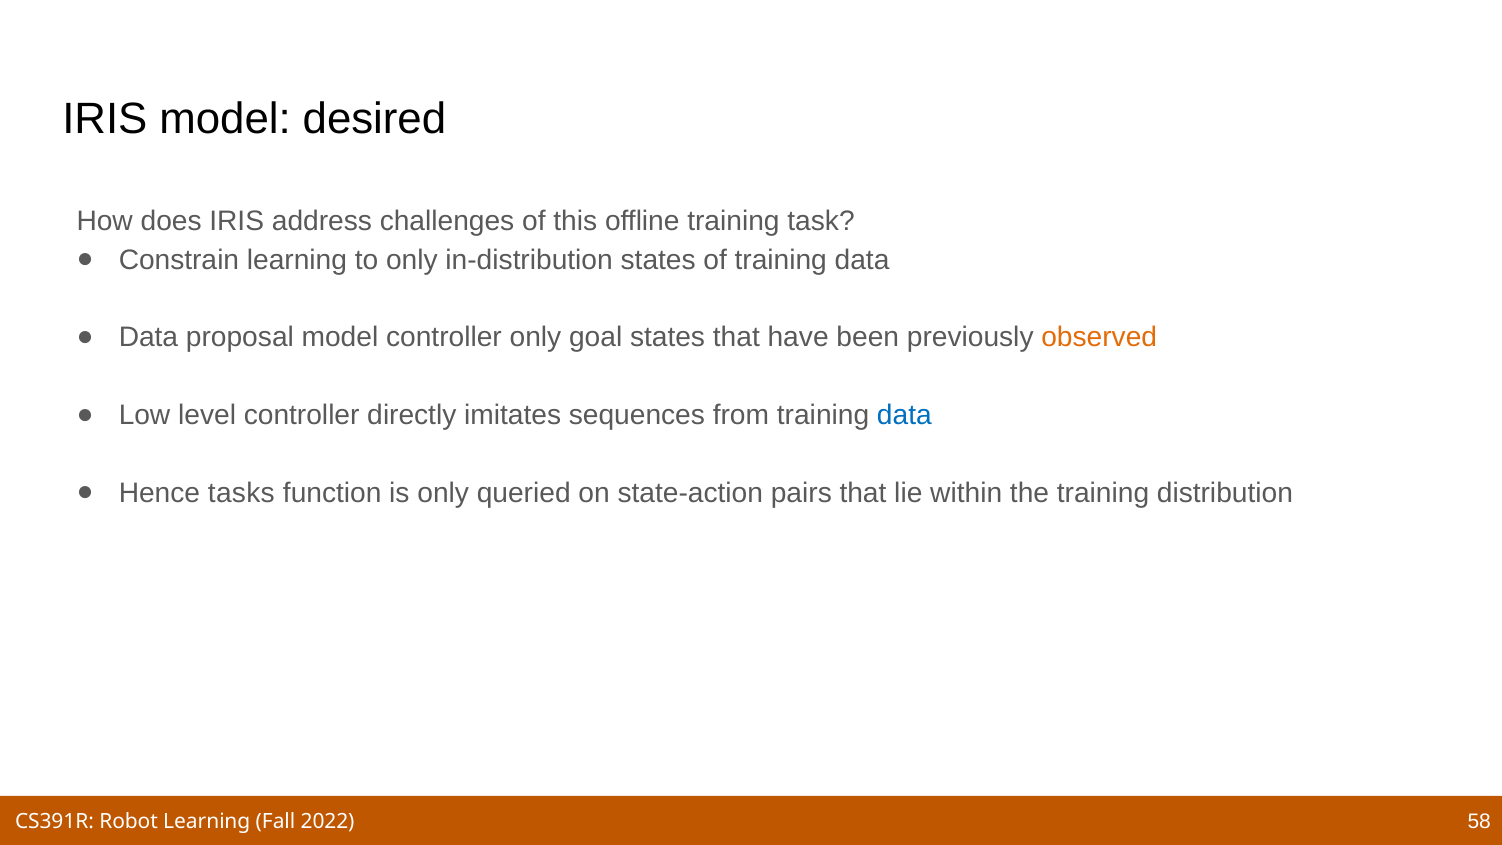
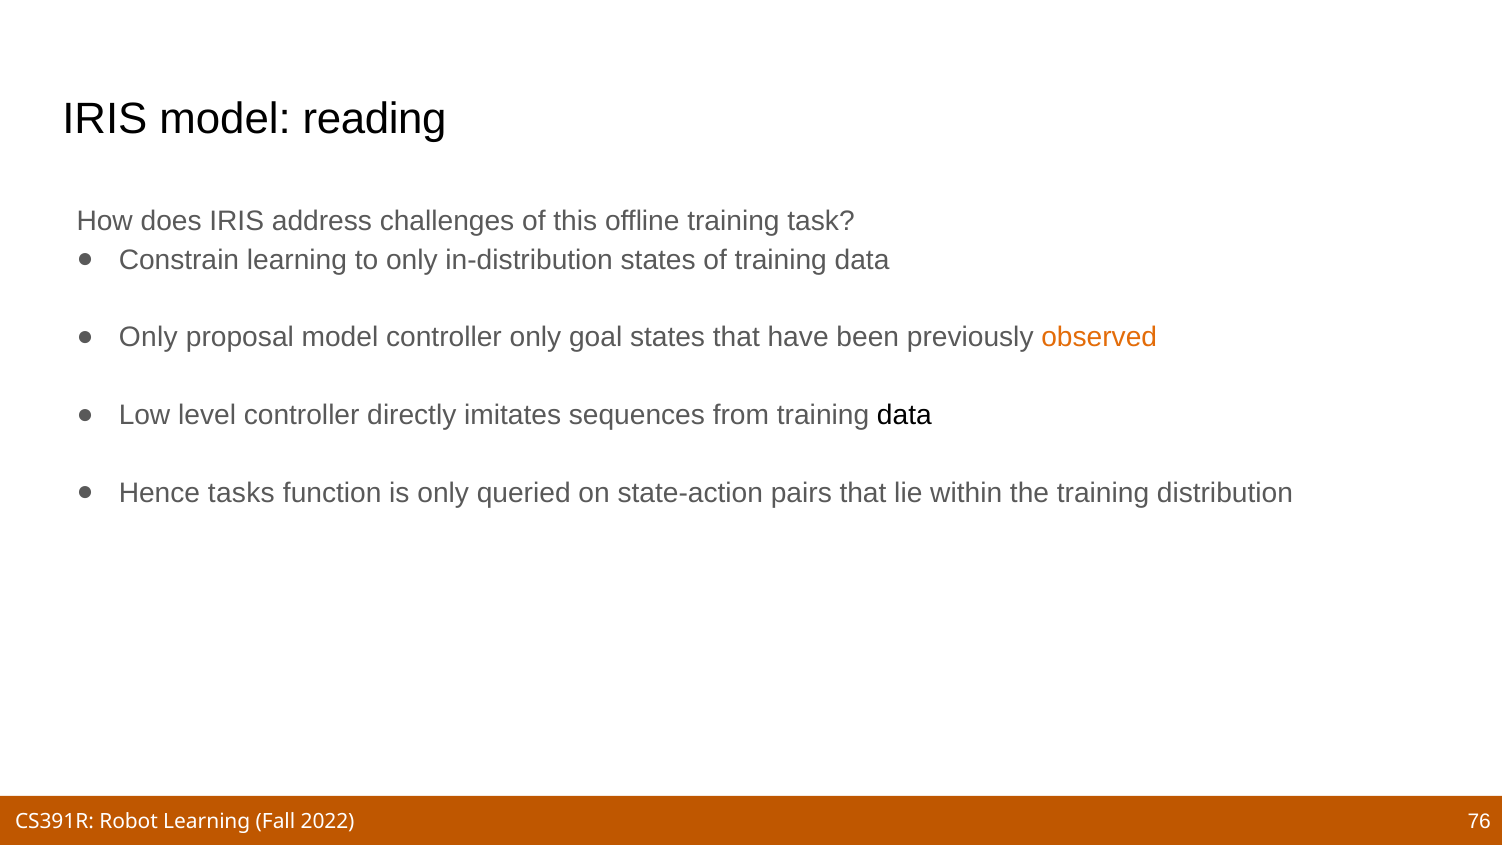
desired: desired -> reading
Data at (148, 337): Data -> Only
data at (904, 415) colour: blue -> black
58: 58 -> 76
